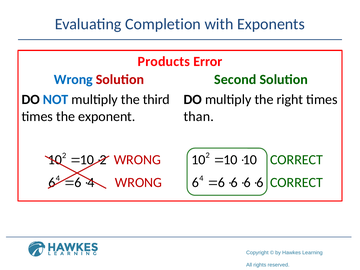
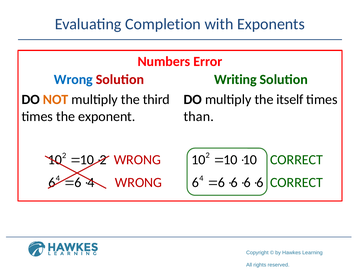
Products: Products -> Numbers
Second: Second -> Writing
NOT colour: blue -> orange
right: right -> itself
